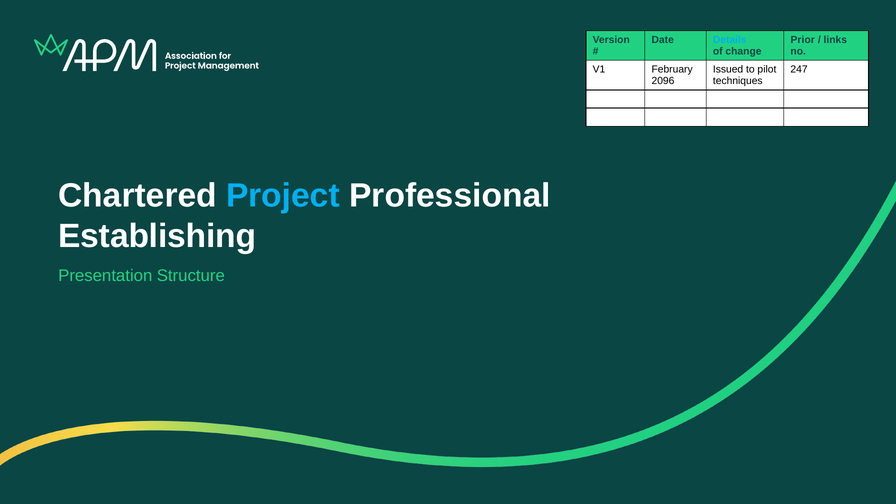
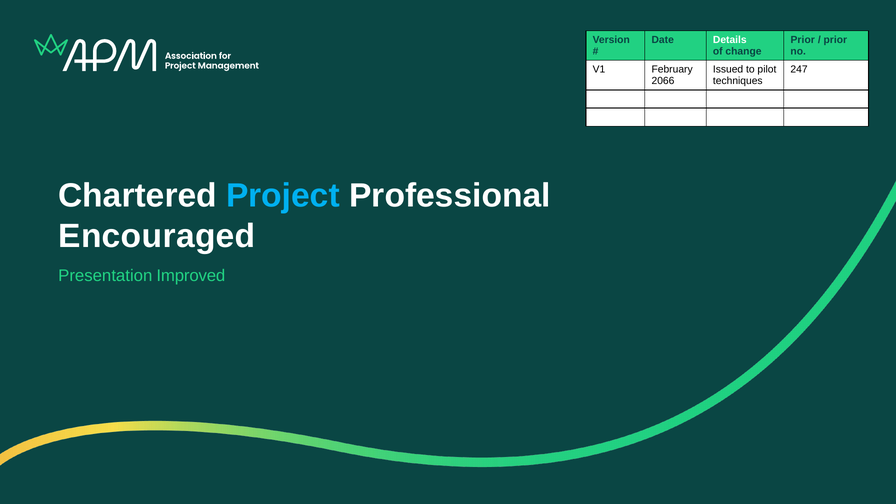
Details colour: light blue -> white
links at (835, 40): links -> prior
2096: 2096 -> 2066
Establishing: Establishing -> Encouraged
Structure: Structure -> Improved
